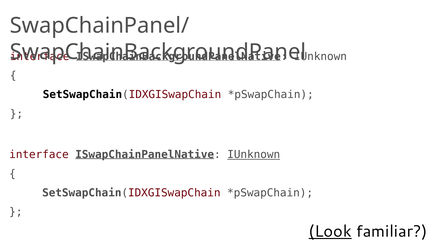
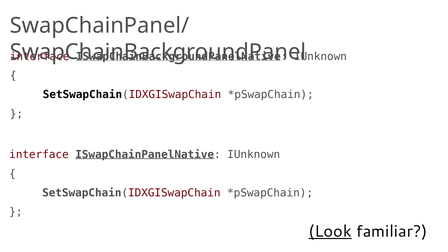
IUnknown at (254, 155) underline: present -> none
